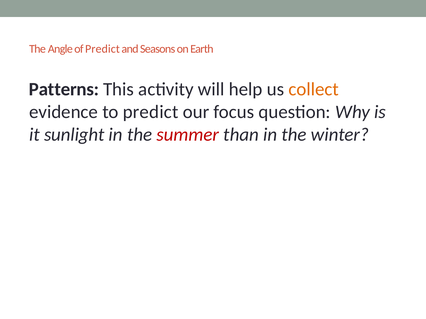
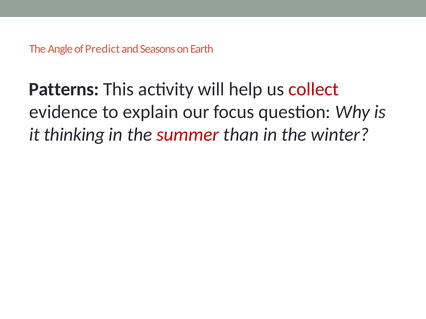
collect colour: orange -> red
to predict: predict -> explain
sunlight: sunlight -> thinking
